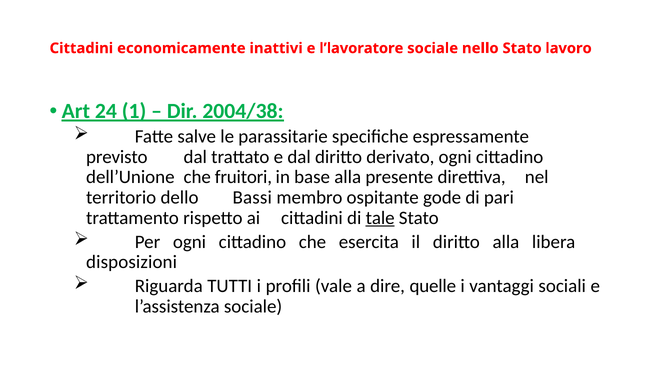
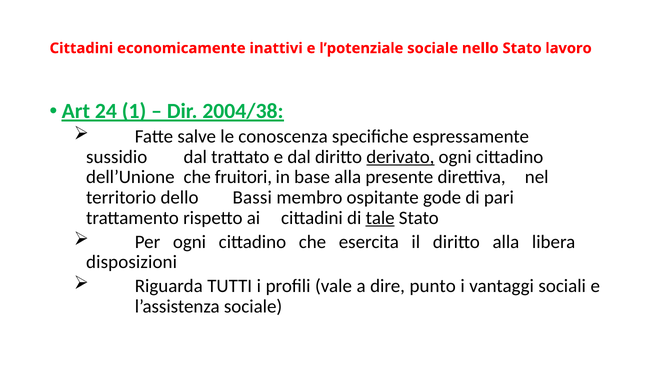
l’lavoratore: l’lavoratore -> l’potenziale
parassitarie: parassitarie -> conoscenza
previsto: previsto -> sussidio
derivato underline: none -> present
quelle: quelle -> punto
